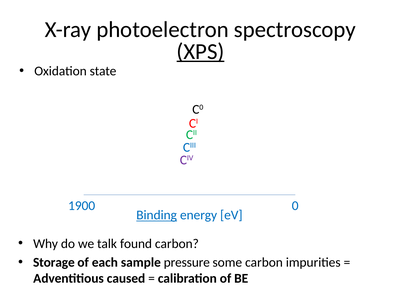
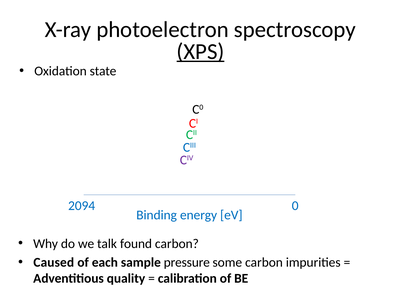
1900: 1900 -> 2094
Binding underline: present -> none
Storage: Storage -> Caused
caused: caused -> quality
